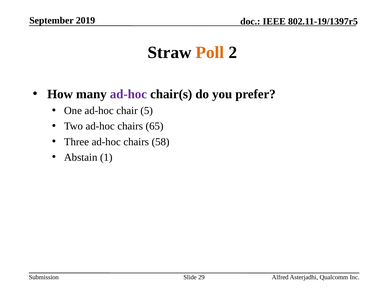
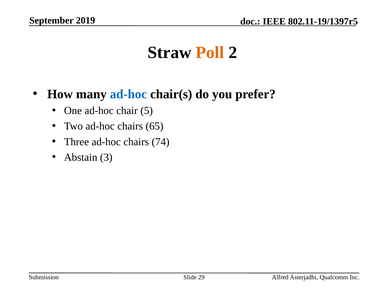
ad-hoc at (128, 94) colour: purple -> blue
58: 58 -> 74
1: 1 -> 3
